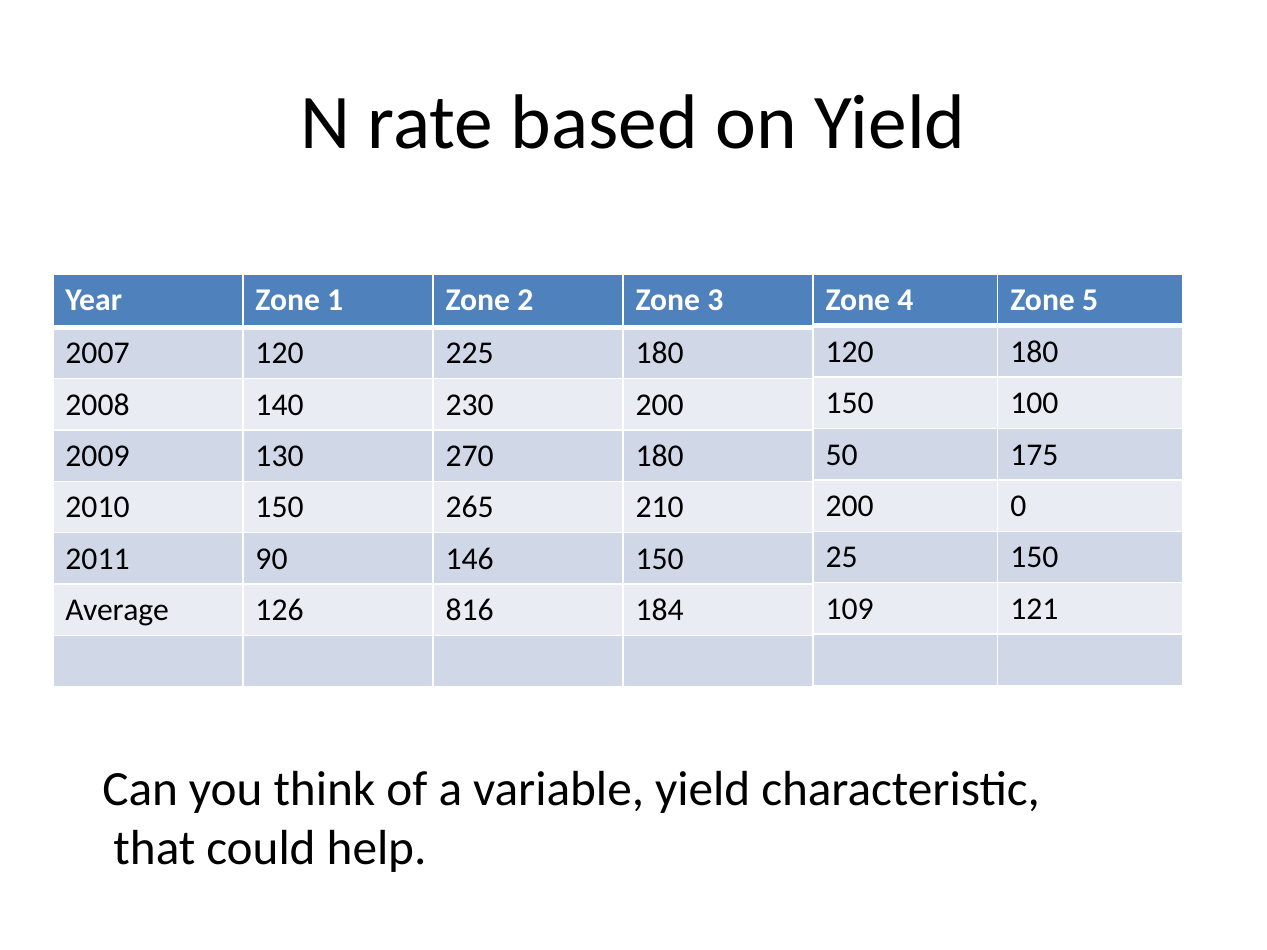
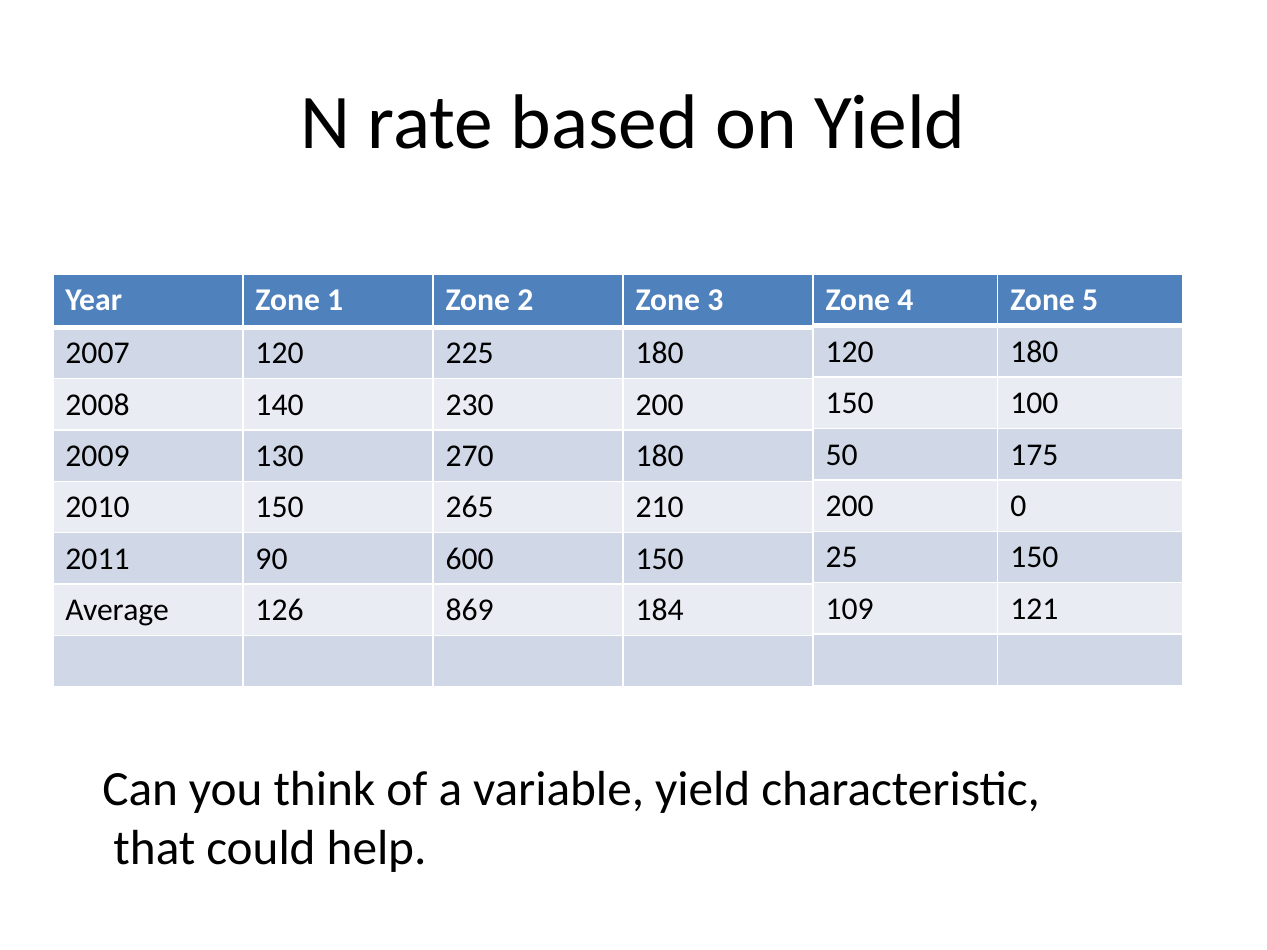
146: 146 -> 600
816: 816 -> 869
